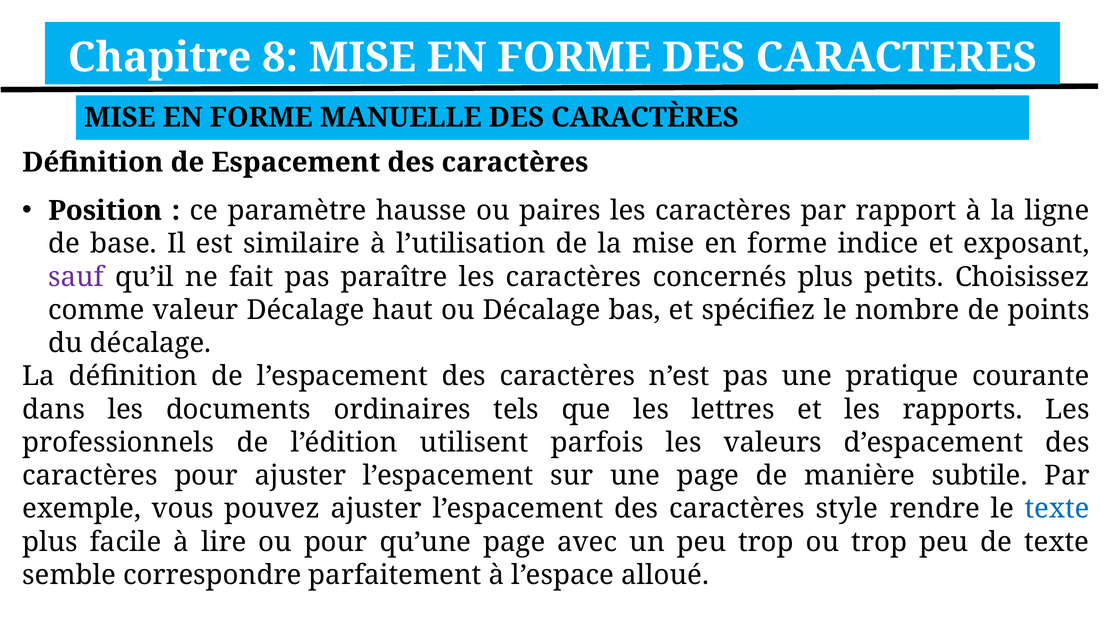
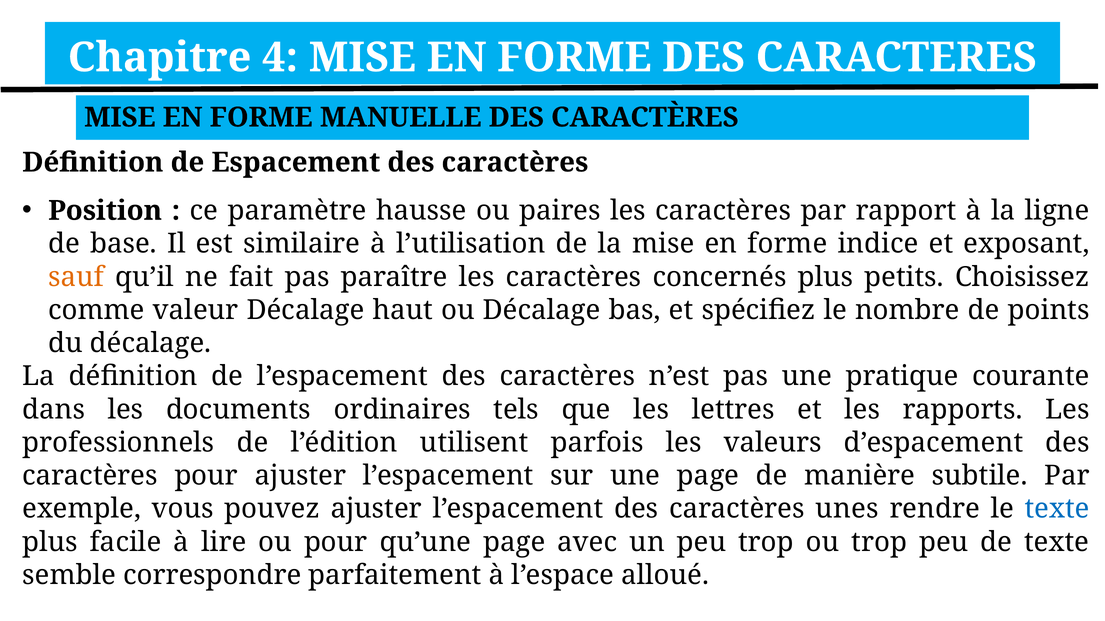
8: 8 -> 4
sauf colour: purple -> orange
style: style -> unes
